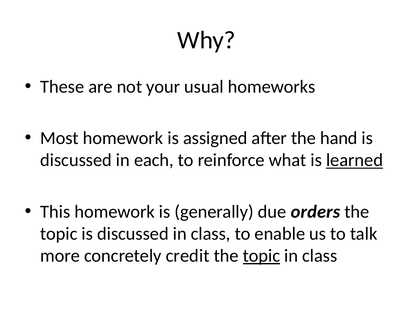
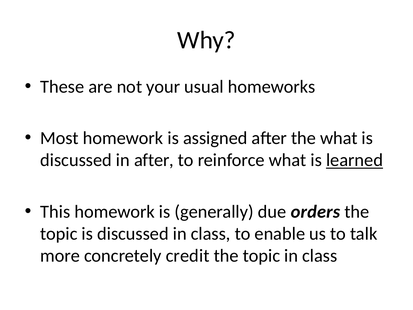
the hand: hand -> what
in each: each -> after
topic at (261, 256) underline: present -> none
